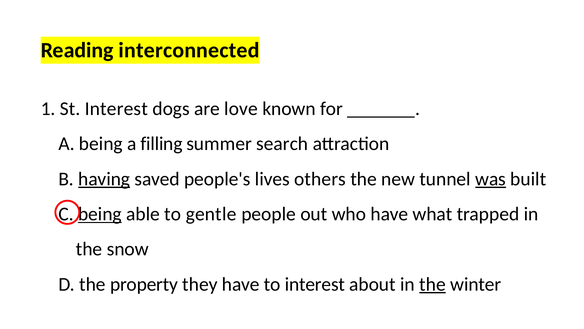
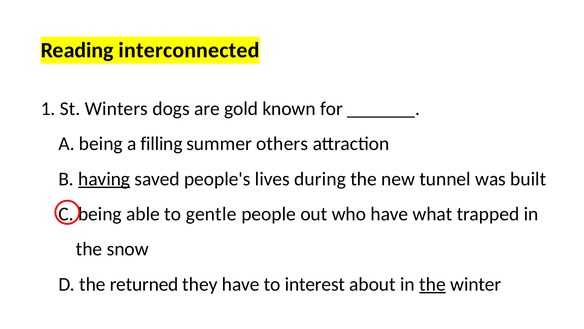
St Interest: Interest -> Winters
love: love -> gold
search: search -> others
others: others -> during
was underline: present -> none
being at (100, 214) underline: present -> none
property: property -> returned
